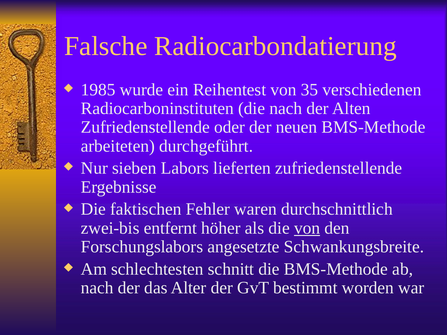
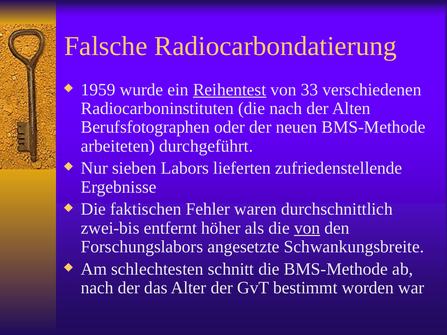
1985: 1985 -> 1959
Reihentest underline: none -> present
35: 35 -> 33
Zufriedenstellende at (145, 127): Zufriedenstellende -> Berufsfotographen
